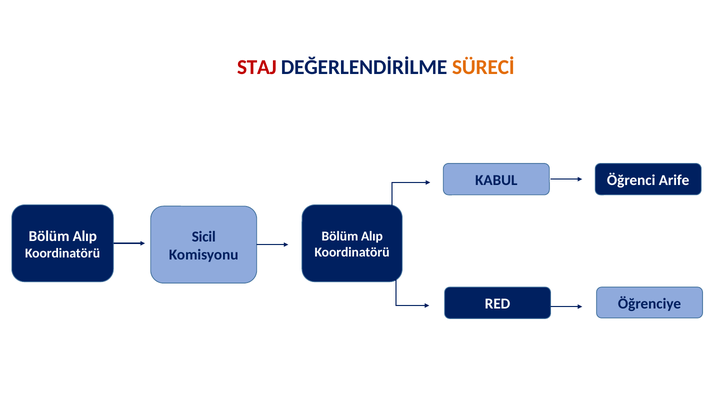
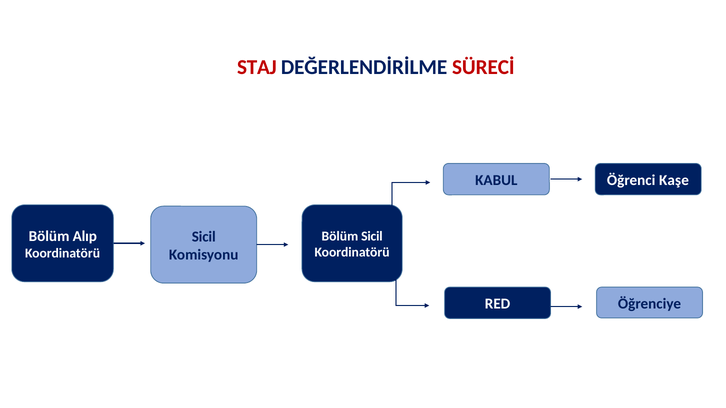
SÜRECİ colour: orange -> red
Arife: Arife -> Kaşe
Alıp at (372, 236): Alıp -> Sicil
